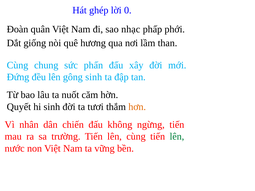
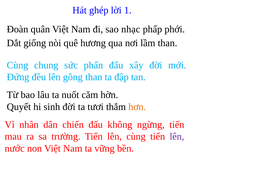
0: 0 -> 1
gông sinh: sinh -> than
lên at (177, 137) colour: green -> purple
